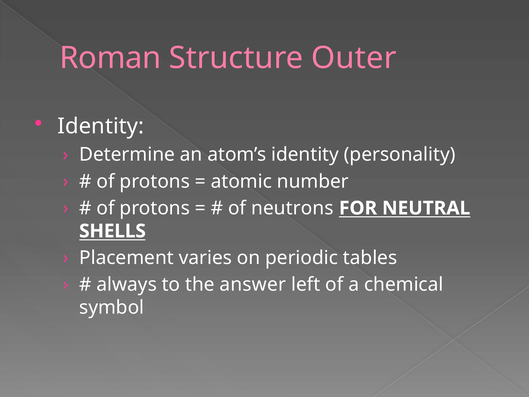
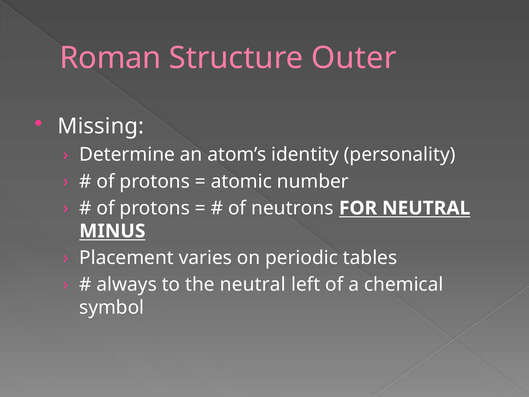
Identity at (101, 126): Identity -> Missing
SHELLS: SHELLS -> MINUS
the answer: answer -> neutral
